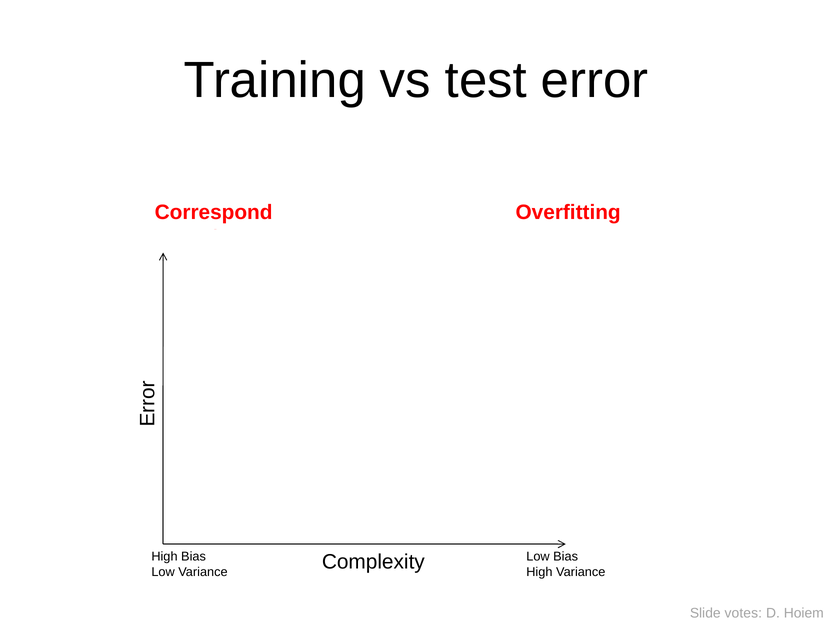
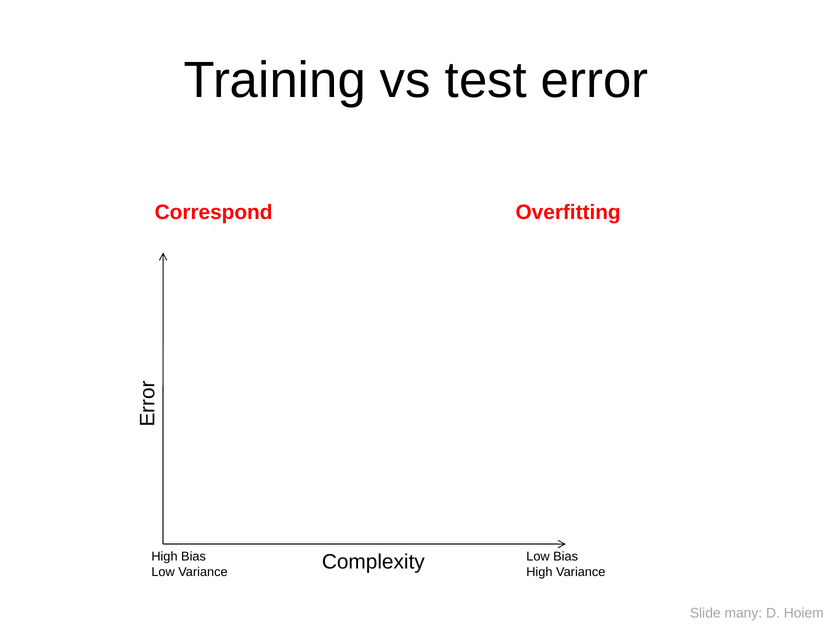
votes: votes -> many
